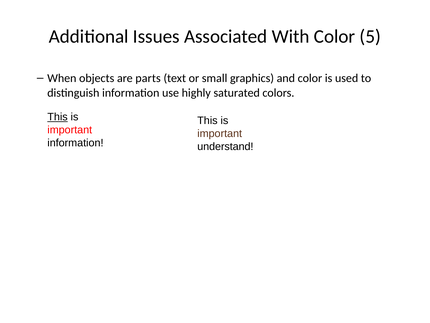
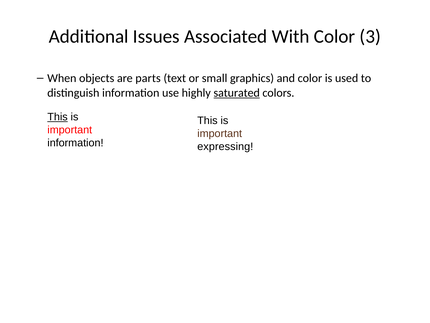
5: 5 -> 3
saturated underline: none -> present
understand: understand -> expressing
